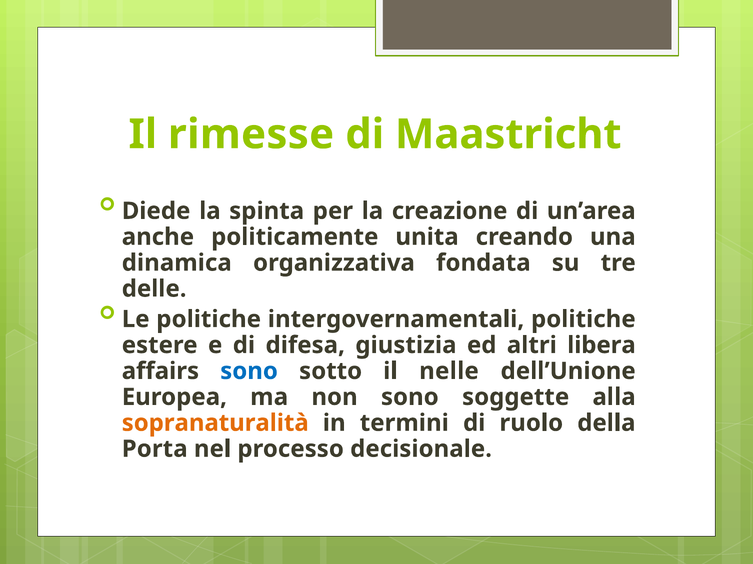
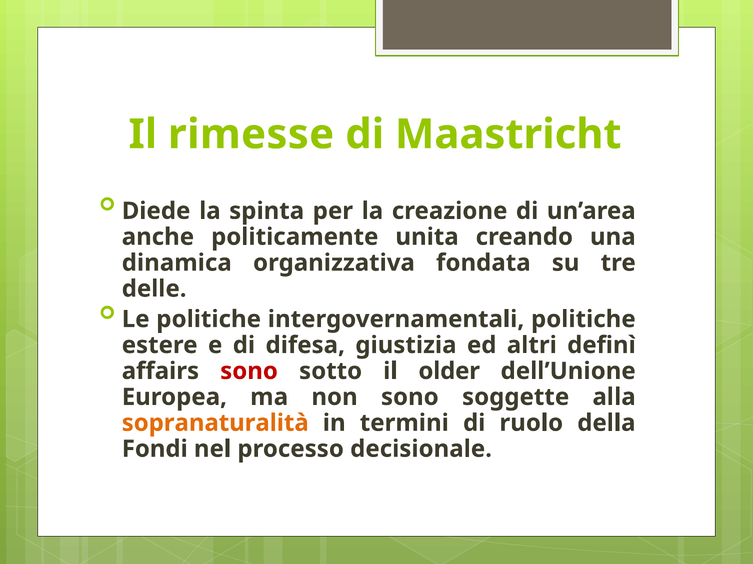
libera: libera -> definì
sono at (249, 372) colour: blue -> red
nelle: nelle -> older
Porta: Porta -> Fondi
